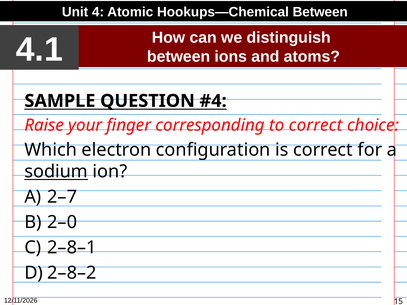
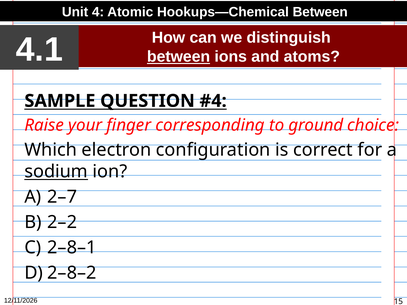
between at (179, 57) underline: none -> present
to correct: correct -> ground
2–0: 2–0 -> 2–2
